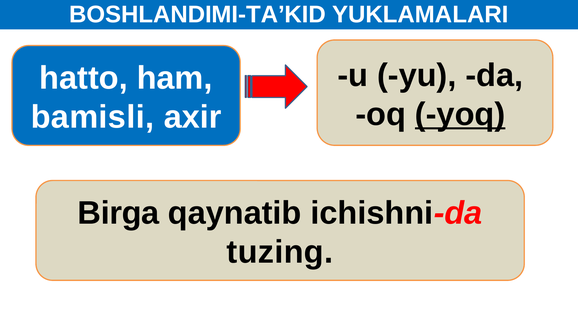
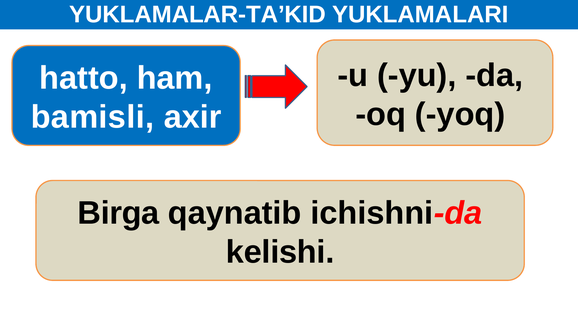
BOSHLANDIMI-TA’KID: BOSHLANDIMI-TA’KID -> YUKLAMALAR-TA’KID
yoq underline: present -> none
tuzing: tuzing -> kelishi
